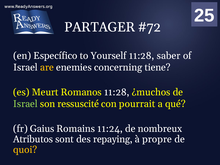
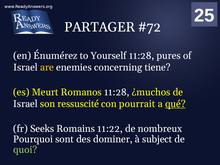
Específico: Específico -> Énumérez
saber: saber -> pures
Israel at (25, 104) colour: light green -> white
qué underline: none -> present
Gaius: Gaius -> Seeks
11:24: 11:24 -> 11:22
Atributos: Atributos -> Pourquoi
repaying: repaying -> dominer
propre: propre -> subject
quoi colour: yellow -> light green
